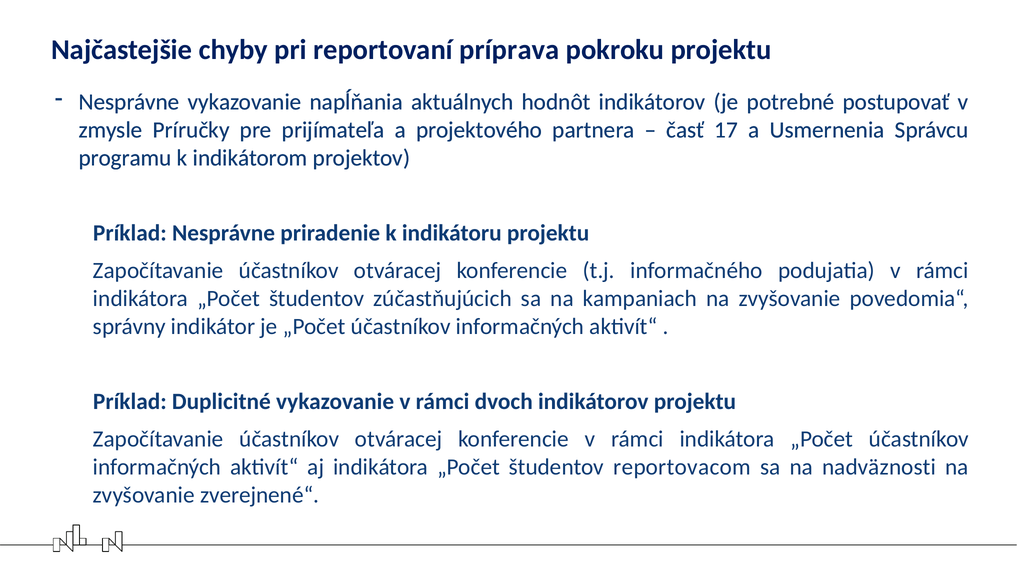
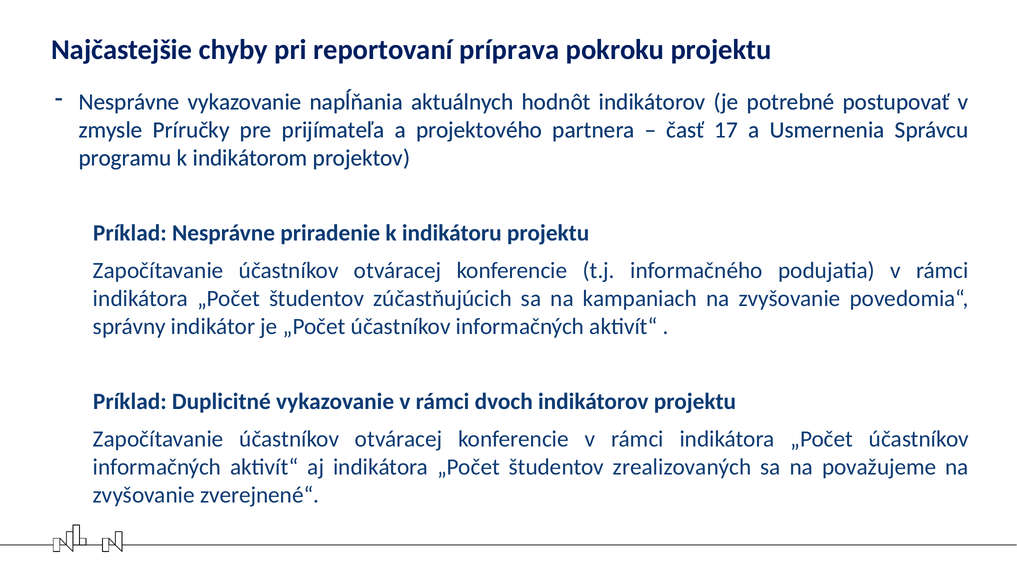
reportovacom: reportovacom -> zrealizovaných
nadväznosti: nadväznosti -> považujeme
